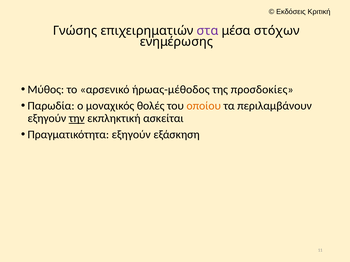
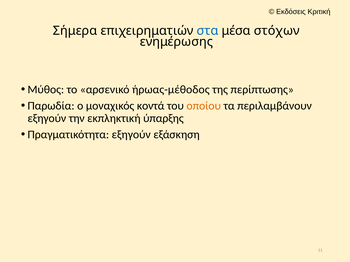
Γνώσης: Γνώσης -> Σήμερα
στα colour: purple -> blue
προσδοκίες: προσδοκίες -> περίπτωσης
θολές: θολές -> κοντά
την underline: present -> none
ασκείται: ασκείται -> ύπαρξης
